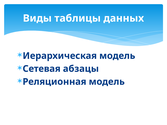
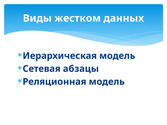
таблицы: таблицы -> жестком
